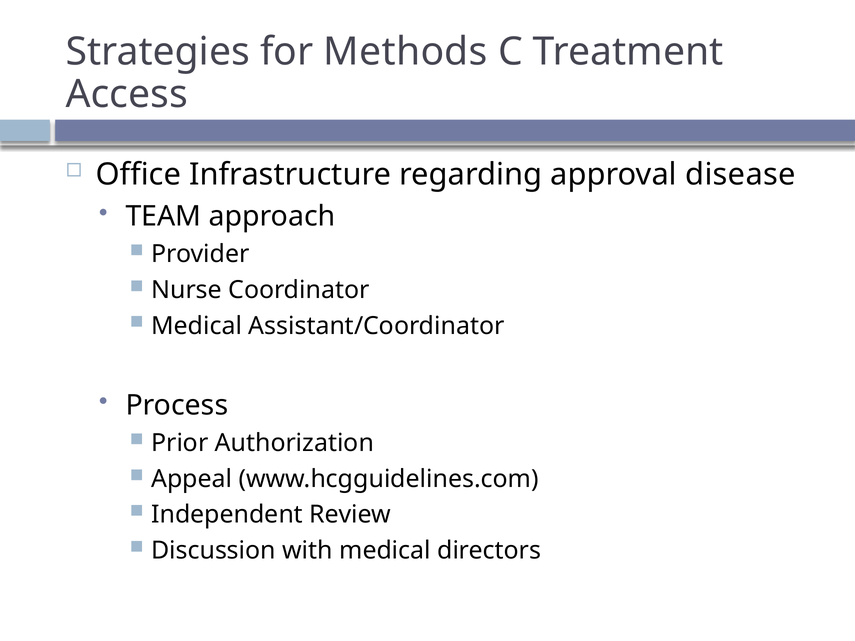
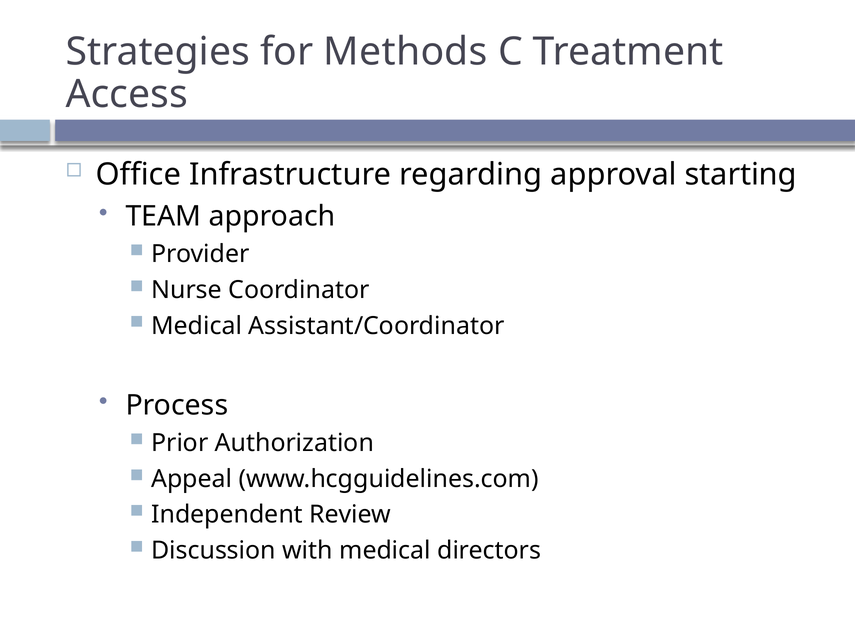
disease: disease -> starting
